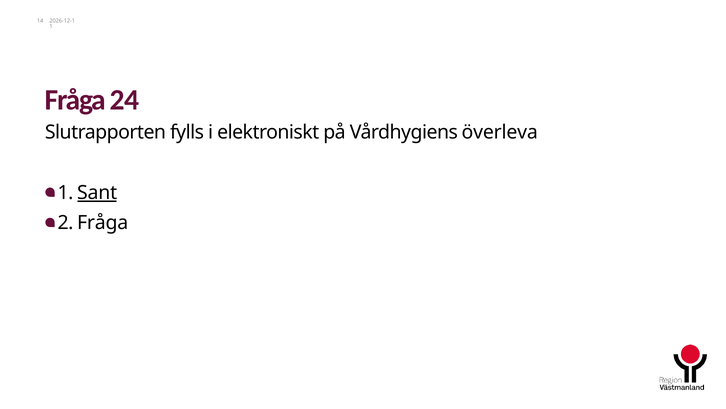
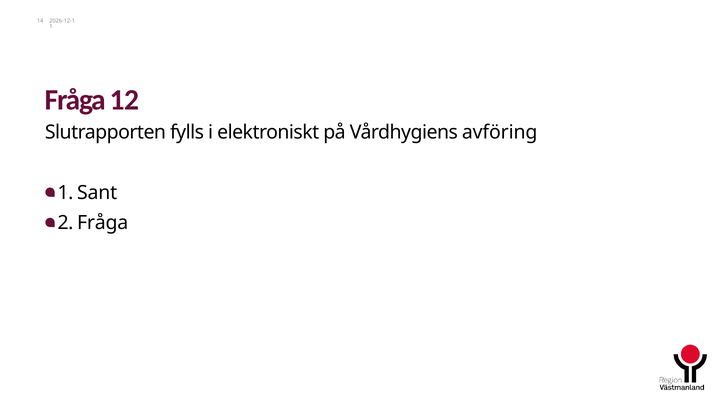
24: 24 -> 12
överleva: överleva -> avföring
Sant underline: present -> none
